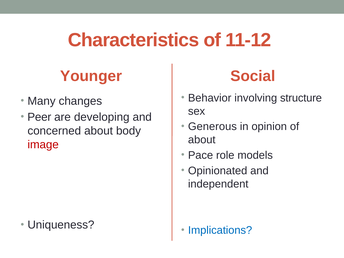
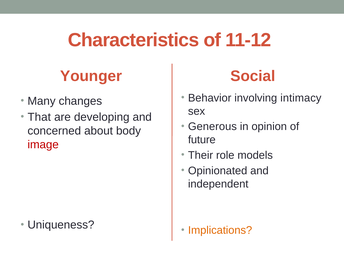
structure: structure -> intimacy
Peer: Peer -> That
about at (202, 140): about -> future
Pace: Pace -> Their
Implications colour: blue -> orange
